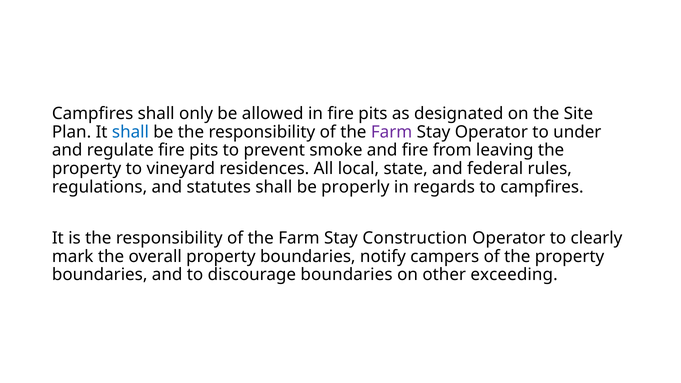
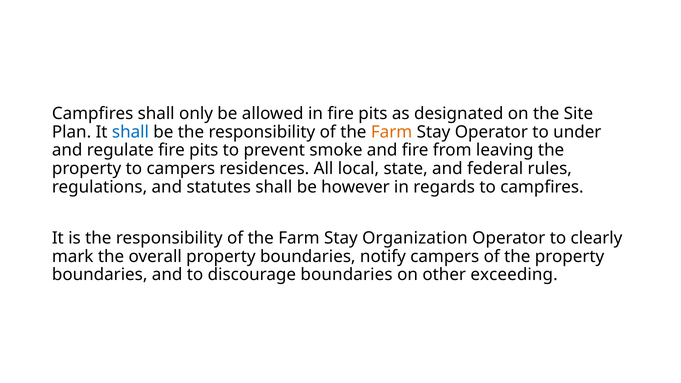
Farm at (392, 132) colour: purple -> orange
to vineyard: vineyard -> campers
properly: properly -> however
Construction: Construction -> Organization
